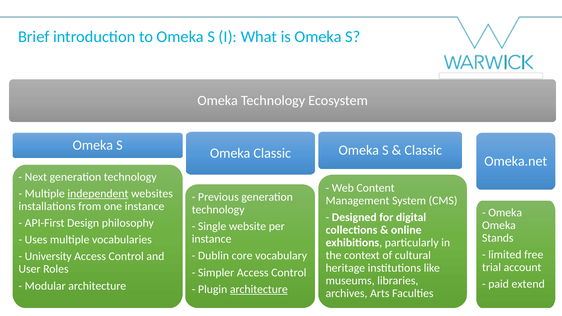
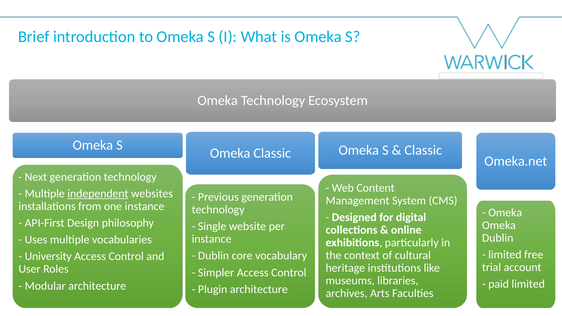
Stands at (498, 238): Stands -> Dublin
paid extend: extend -> limited
architecture at (259, 289) underline: present -> none
